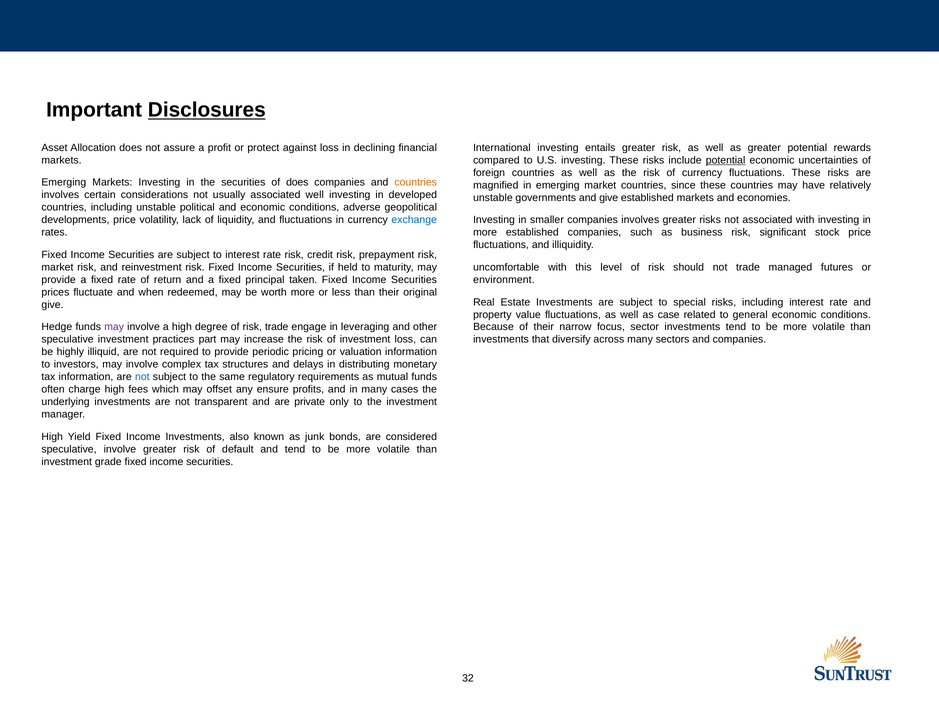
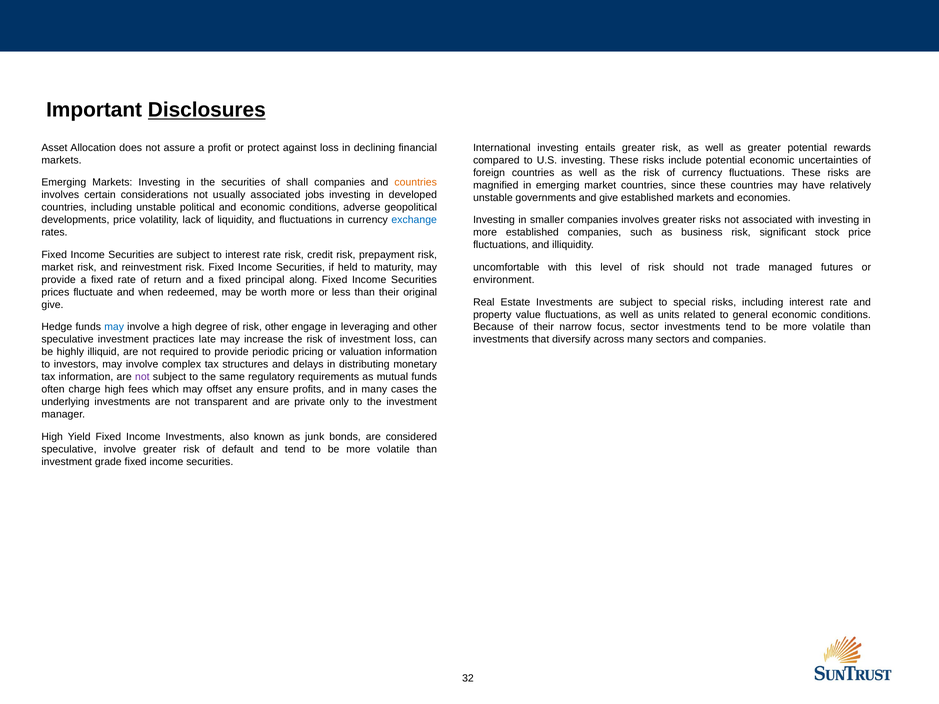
potential at (726, 160) underline: present -> none
of does: does -> shall
associated well: well -> jobs
taken: taken -> along
case: case -> units
may at (114, 327) colour: purple -> blue
risk trade: trade -> other
part: part -> late
not at (142, 377) colour: blue -> purple
